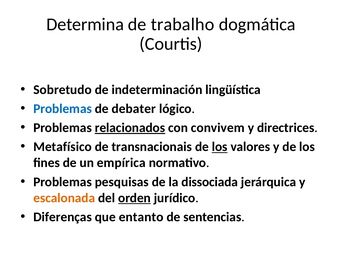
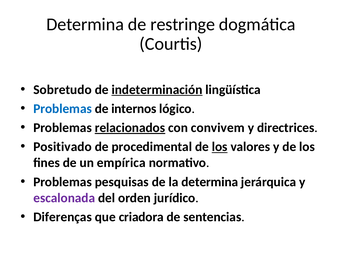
trabalho: trabalho -> restringe
indeterminación underline: none -> present
debater: debater -> internos
Metafísico: Metafísico -> Positivado
transnacionais: transnacionais -> procedimental
la dissociada: dissociada -> determina
escalonada colour: orange -> purple
orden underline: present -> none
entanto: entanto -> criadora
